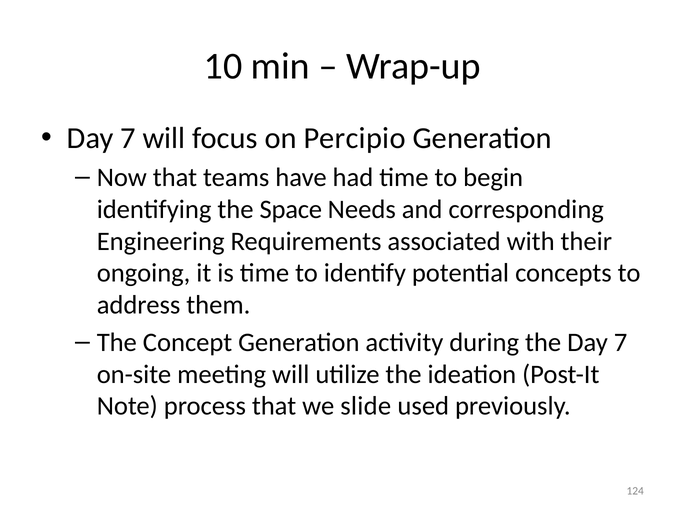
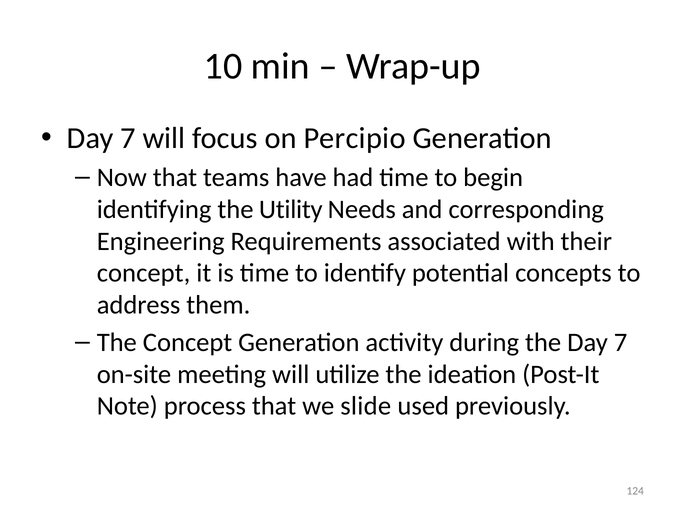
Space: Space -> Utility
ongoing at (144, 273): ongoing -> concept
